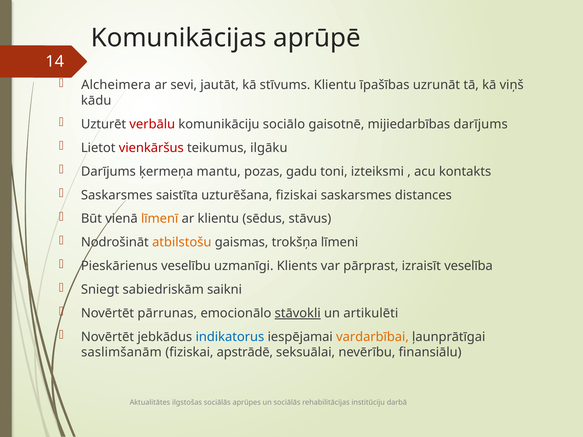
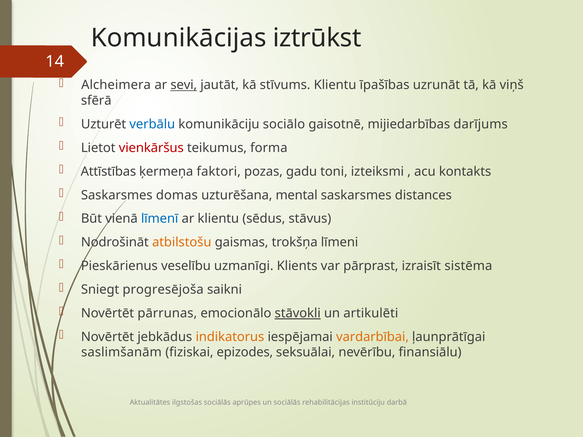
aprūpē: aprūpē -> iztrūkst
sevi underline: none -> present
kādu: kādu -> sfērā
verbālu colour: red -> blue
ilgāku: ilgāku -> forma
Darījums at (108, 172): Darījums -> Attīstības
mantu: mantu -> faktori
saistīta: saistīta -> domas
uzturēšana fiziskai: fiziskai -> mental
līmenī colour: orange -> blue
veselība: veselība -> sistēma
sabiedriskām: sabiedriskām -> progresējoša
indikatorus colour: blue -> orange
apstrādē: apstrādē -> epizodes
